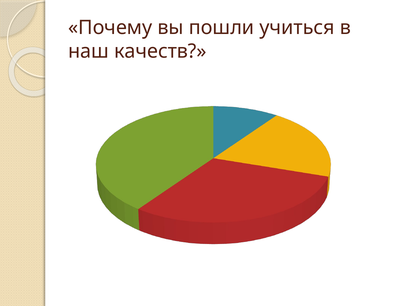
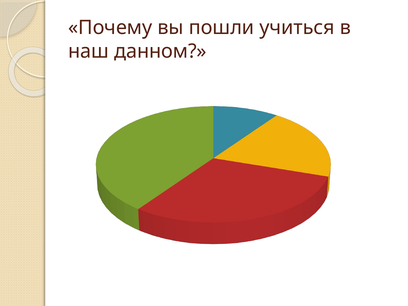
качеств: качеств -> данном
